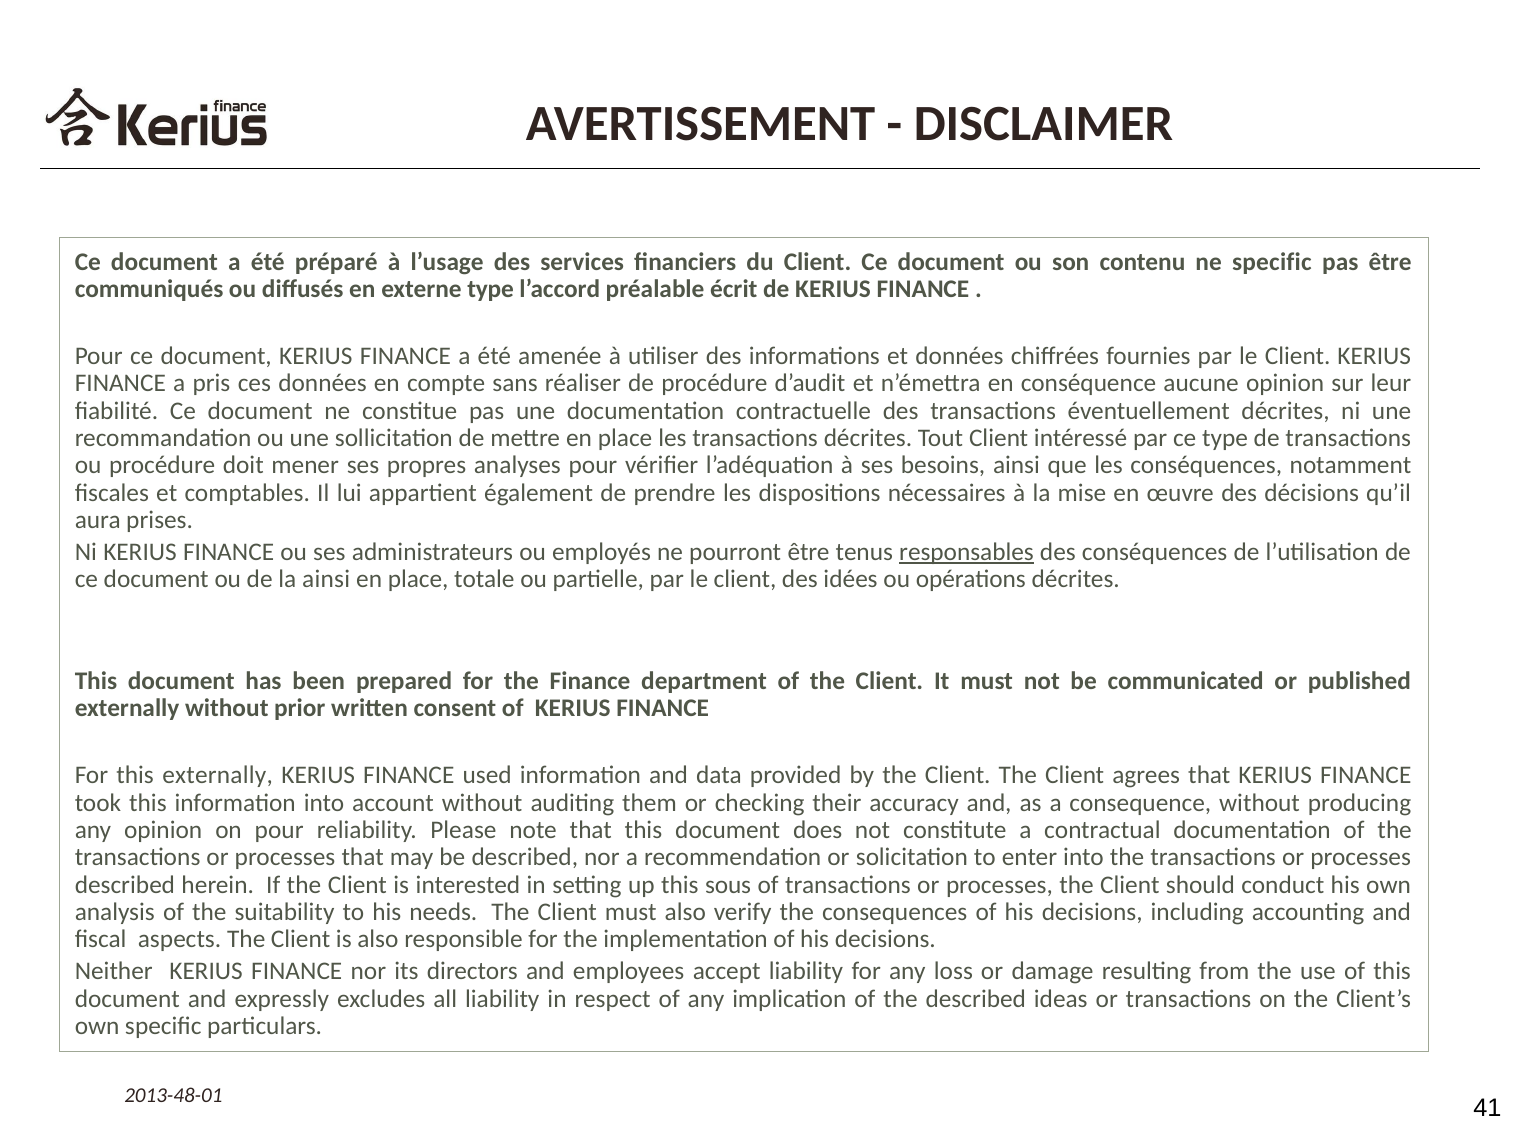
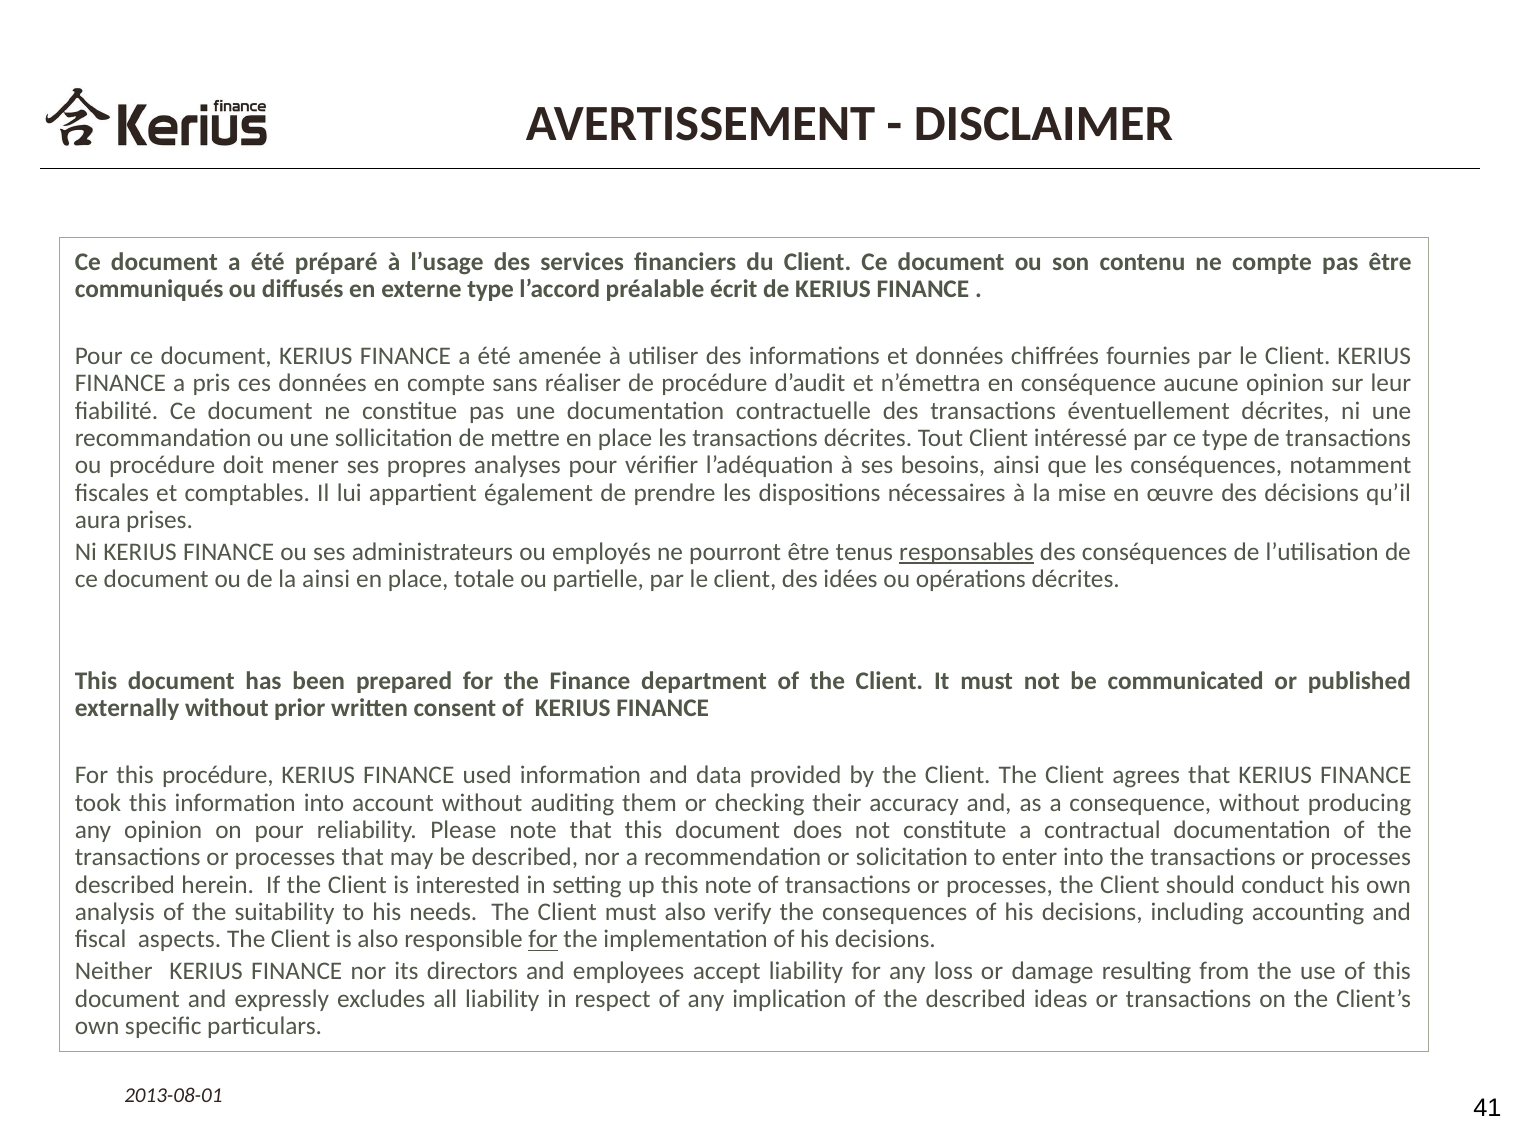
ne specific: specific -> compte
this externally: externally -> procédure
this sous: sous -> note
for at (543, 940) underline: none -> present
2013-48-01: 2013-48-01 -> 2013-08-01
